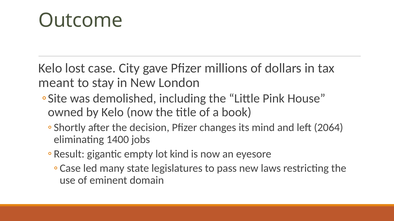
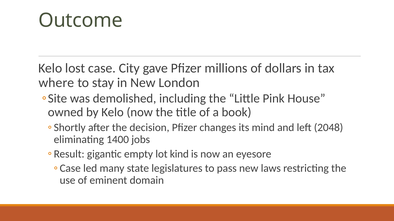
meant: meant -> where
2064: 2064 -> 2048
